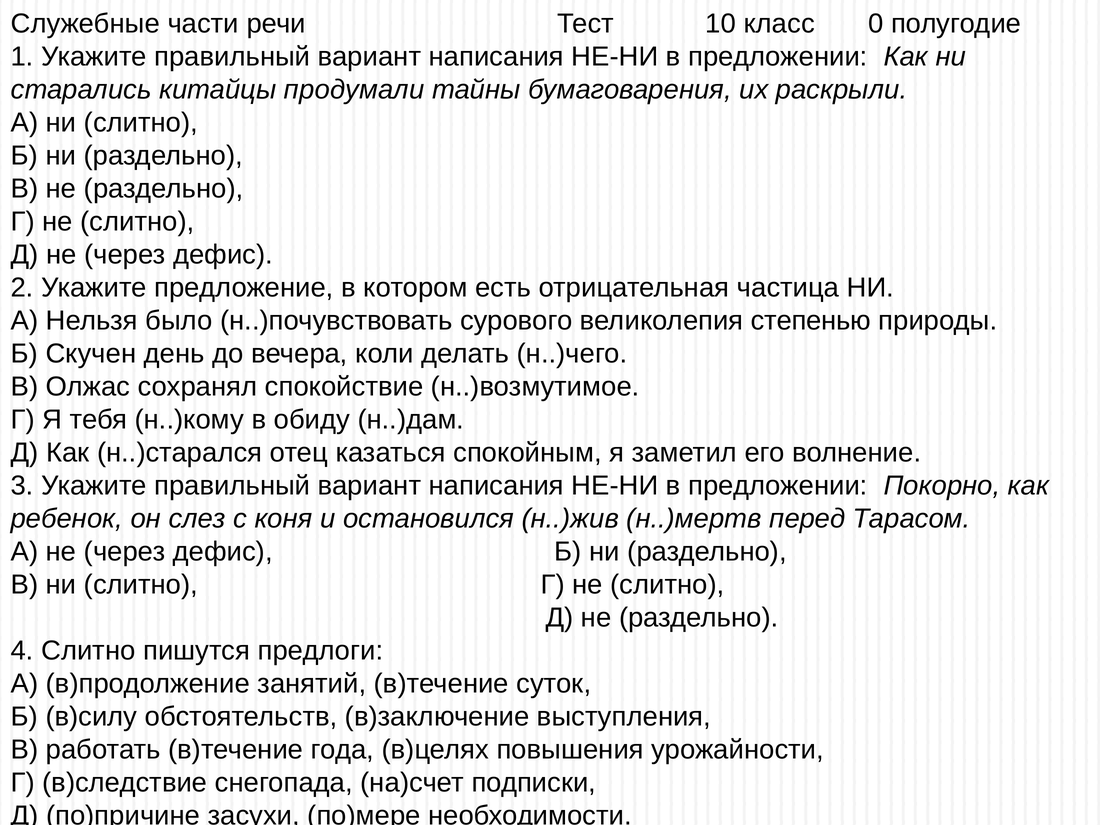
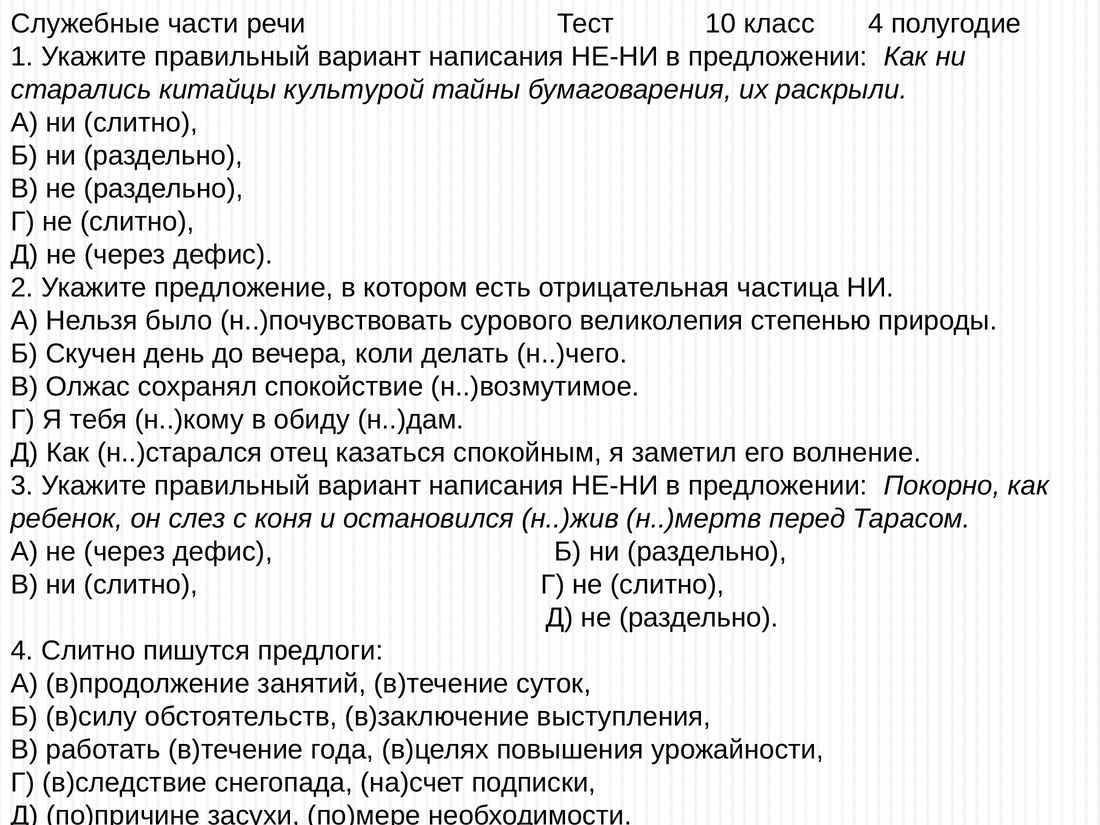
класс 0: 0 -> 4
продумали: продумали -> культурой
